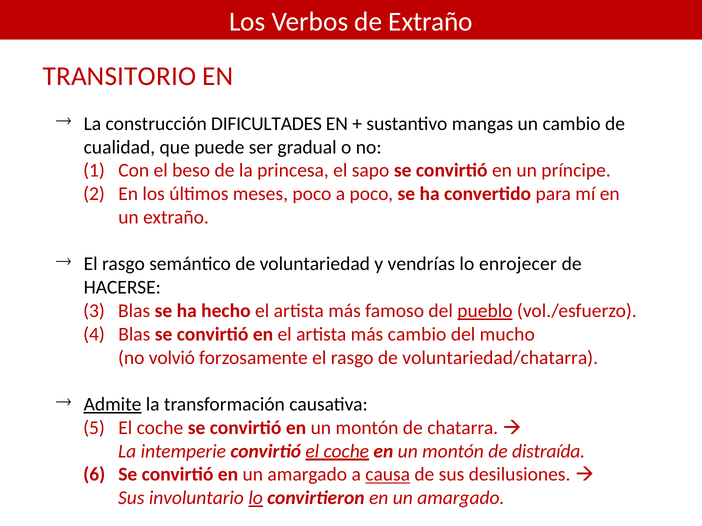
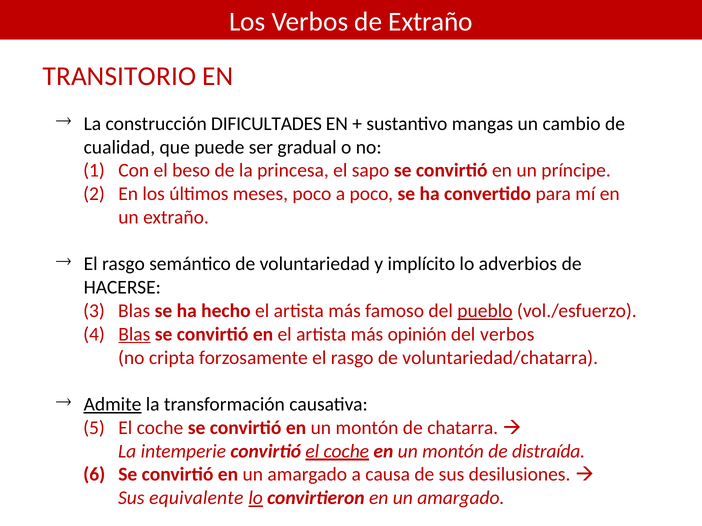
vendrías: vendrías -> implícito
enrojecer: enrojecer -> adverbios
Blas at (134, 335) underline: none -> present
más cambio: cambio -> opinión
del mucho: mucho -> verbos
volvió: volvió -> cripta
causa underline: present -> none
involuntario: involuntario -> equivalente
